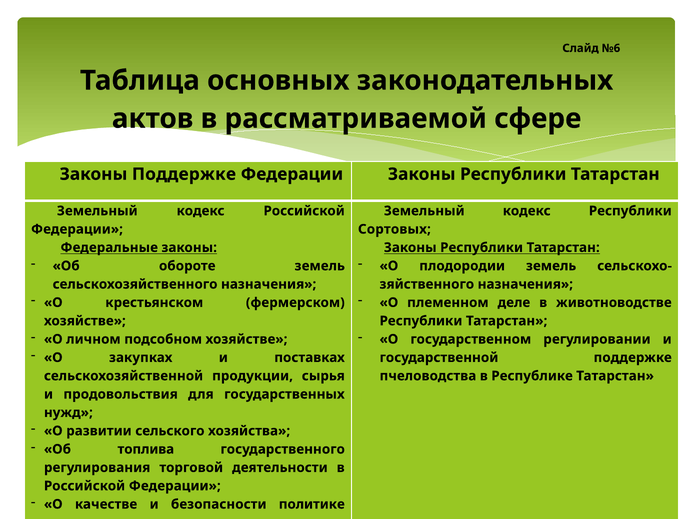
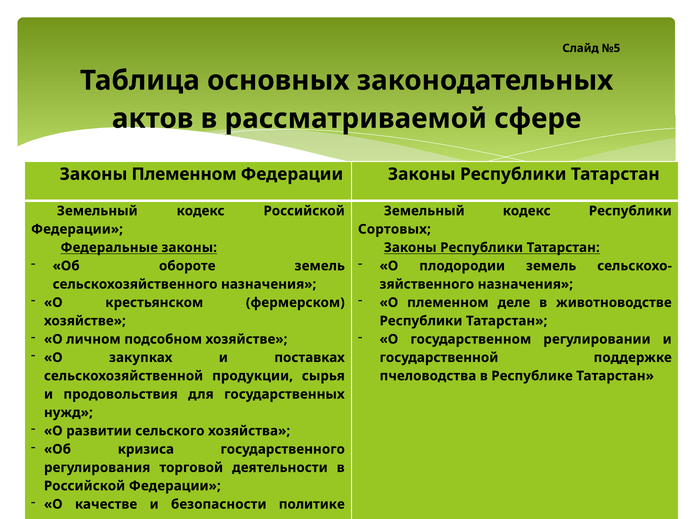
№6: №6 -> №5
Законы Поддержке: Поддержке -> Племенном
топлива: топлива -> кризиса
